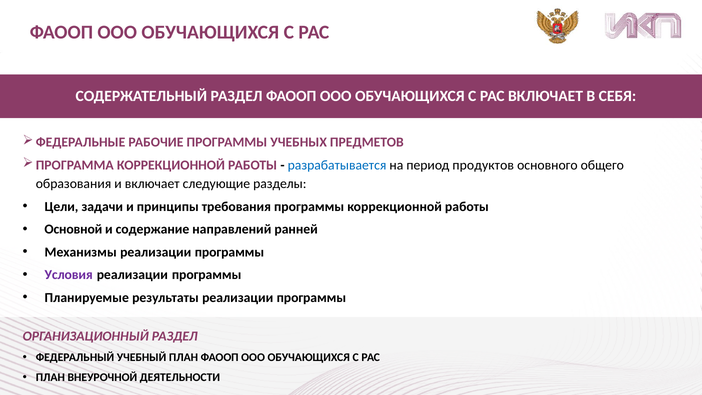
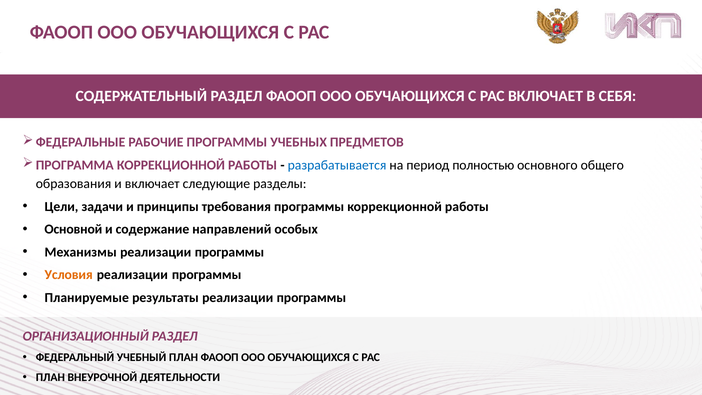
продуктов: продуктов -> полностью
ранней: ранней -> особых
Условия colour: purple -> orange
